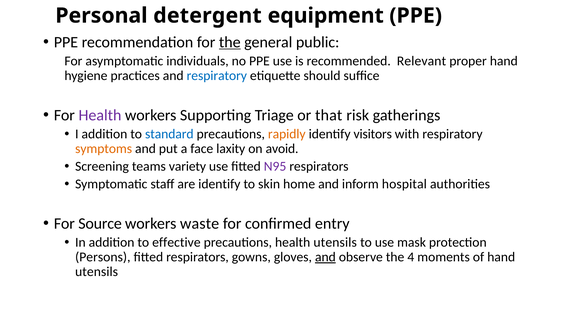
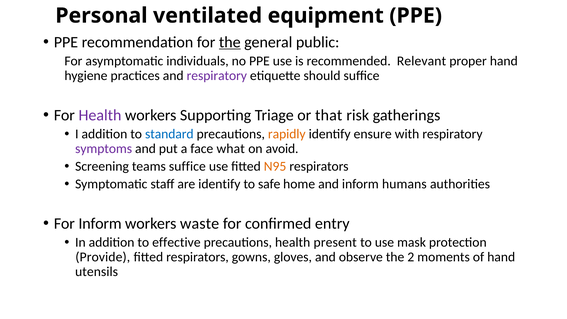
detergent: detergent -> ventilated
respiratory at (217, 76) colour: blue -> purple
visitors: visitors -> ensure
symptoms colour: orange -> purple
laxity: laxity -> what
teams variety: variety -> suffice
N95 colour: purple -> orange
skin: skin -> safe
hospital: hospital -> humans
For Source: Source -> Inform
health utensils: utensils -> present
Persons: Persons -> Provide
and at (325, 257) underline: present -> none
4: 4 -> 2
